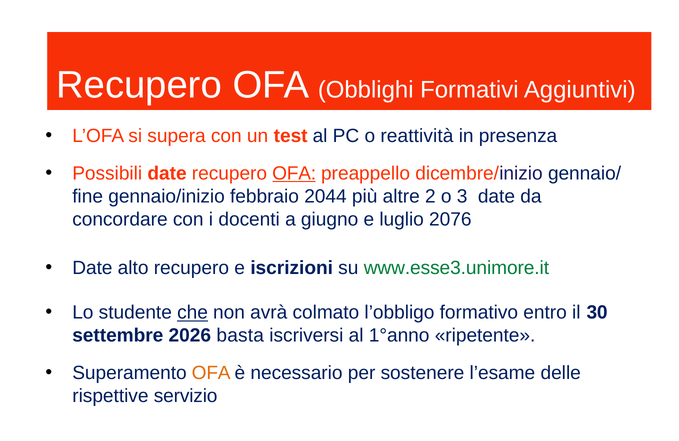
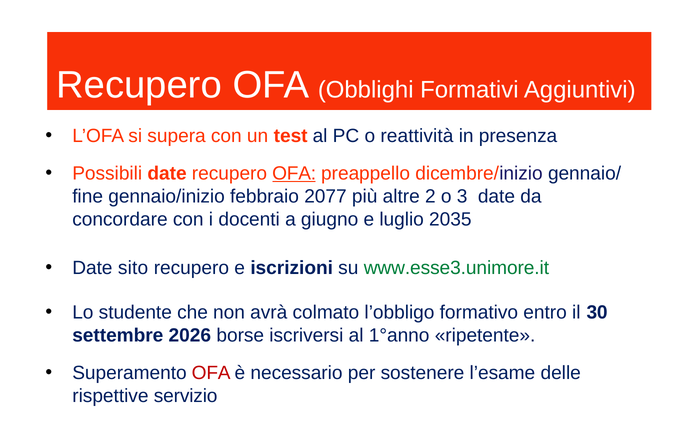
2044: 2044 -> 2077
2076: 2076 -> 2035
alto: alto -> sito
che underline: present -> none
basta: basta -> borse
OFA at (211, 373) colour: orange -> red
